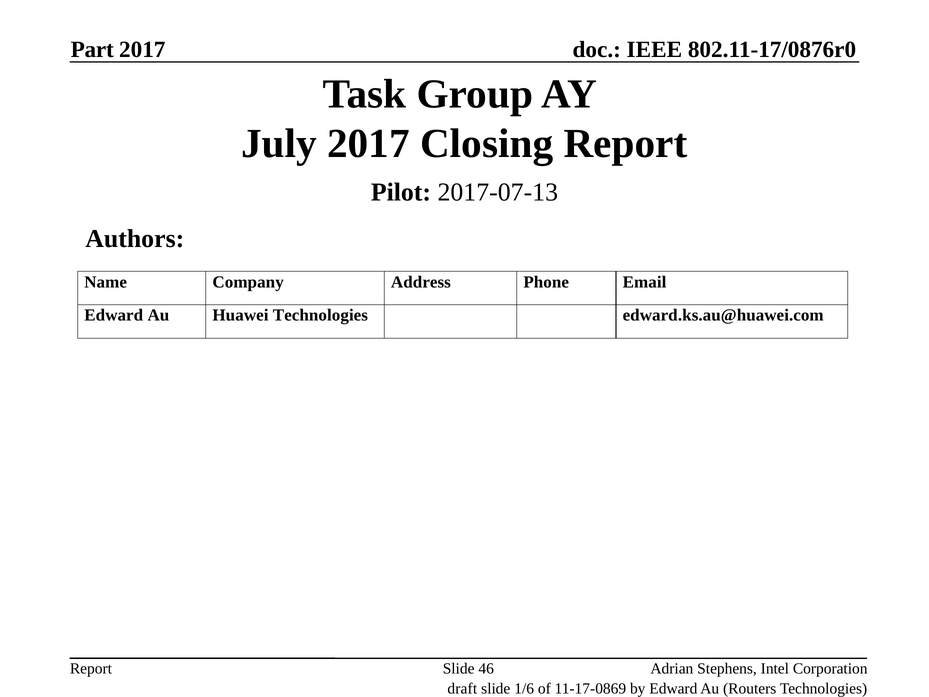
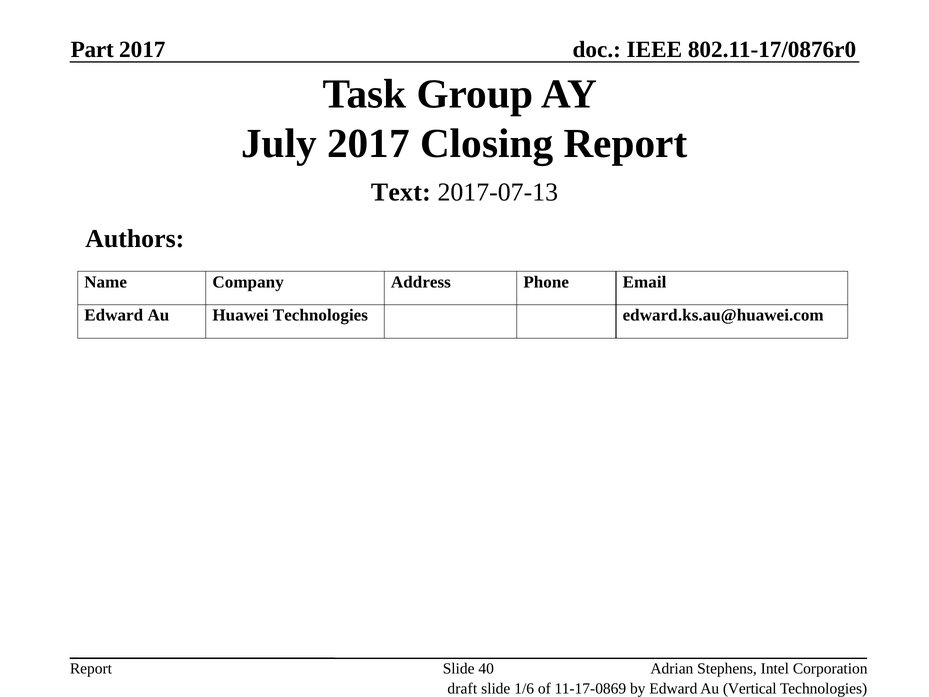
Pilot: Pilot -> Text
46: 46 -> 40
Routers: Routers -> Vertical
